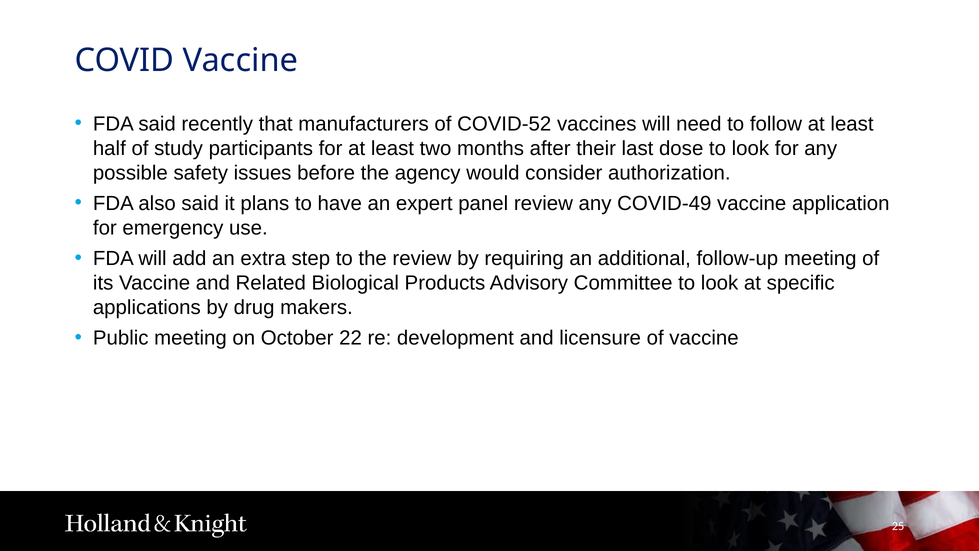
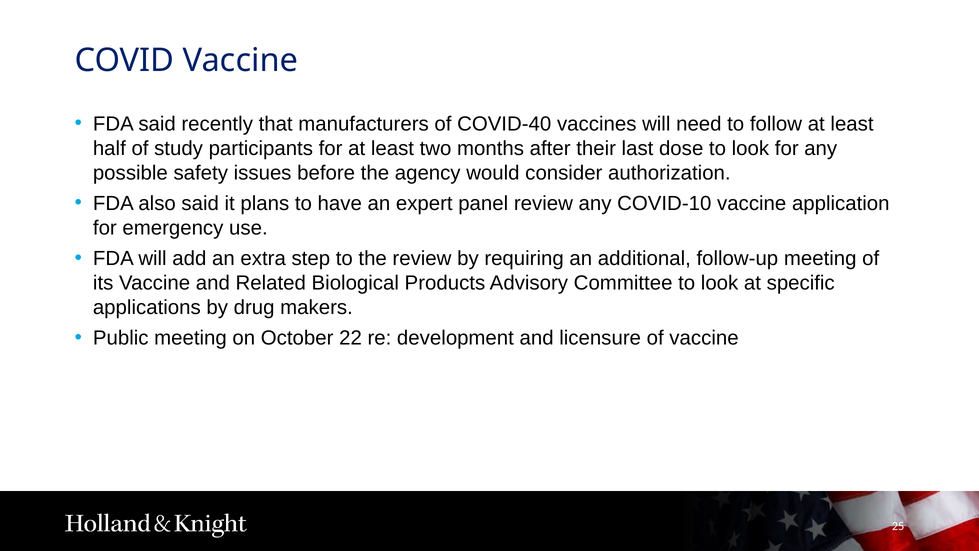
COVID-52: COVID-52 -> COVID-40
COVID-49: COVID-49 -> COVID-10
